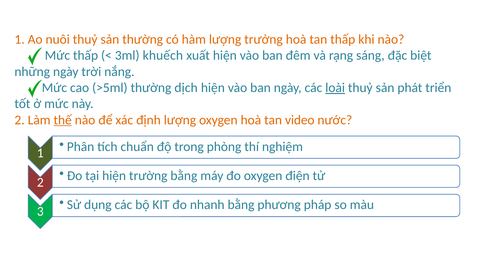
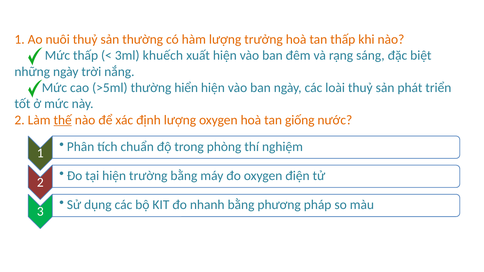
dịch: dịch -> hiển
loài underline: present -> none
video: video -> giống
